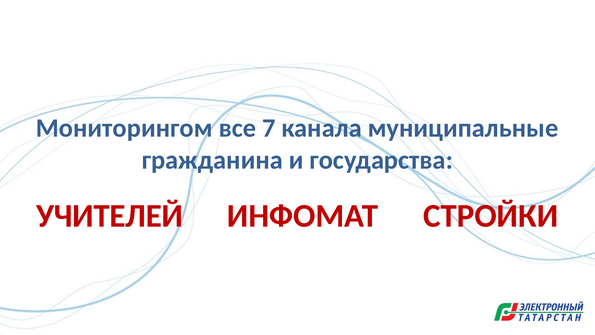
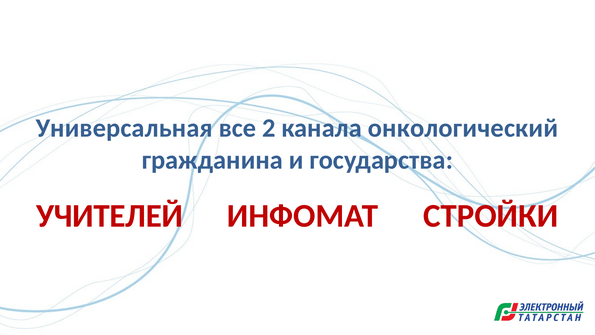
Мониторингом: Мониторингом -> Универсальная
7: 7 -> 2
муниципальные: муниципальные -> онкологический
